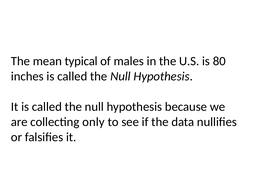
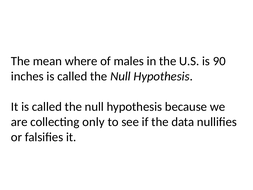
typical: typical -> where
80: 80 -> 90
